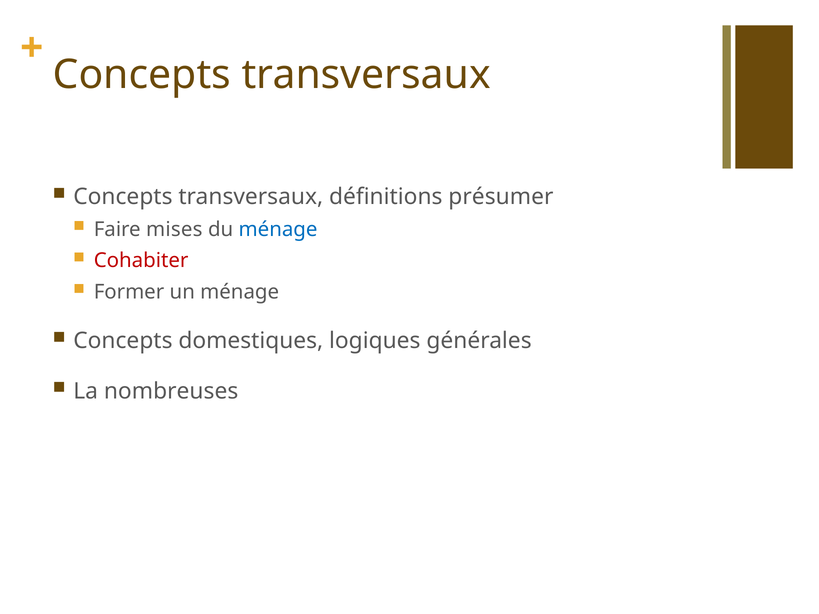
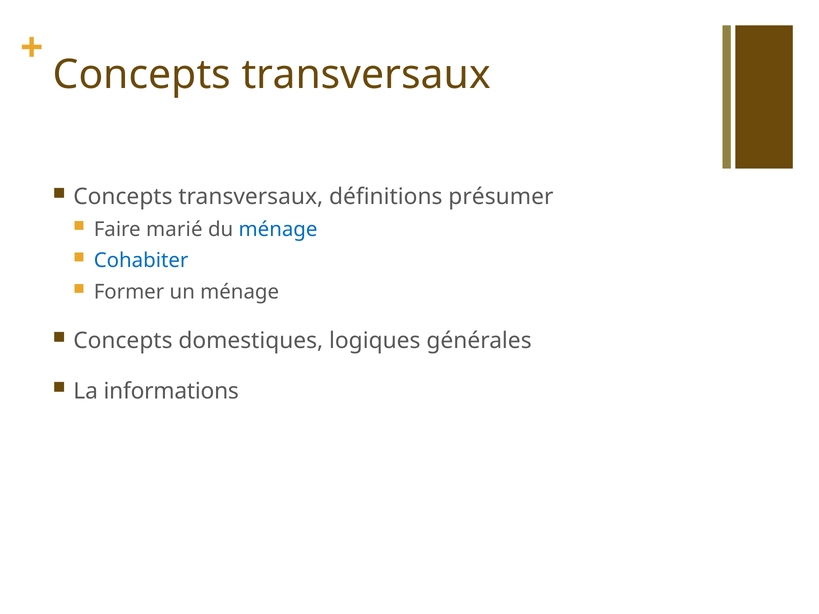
mises: mises -> marié
Cohabiter colour: red -> blue
nombreuses: nombreuses -> informations
